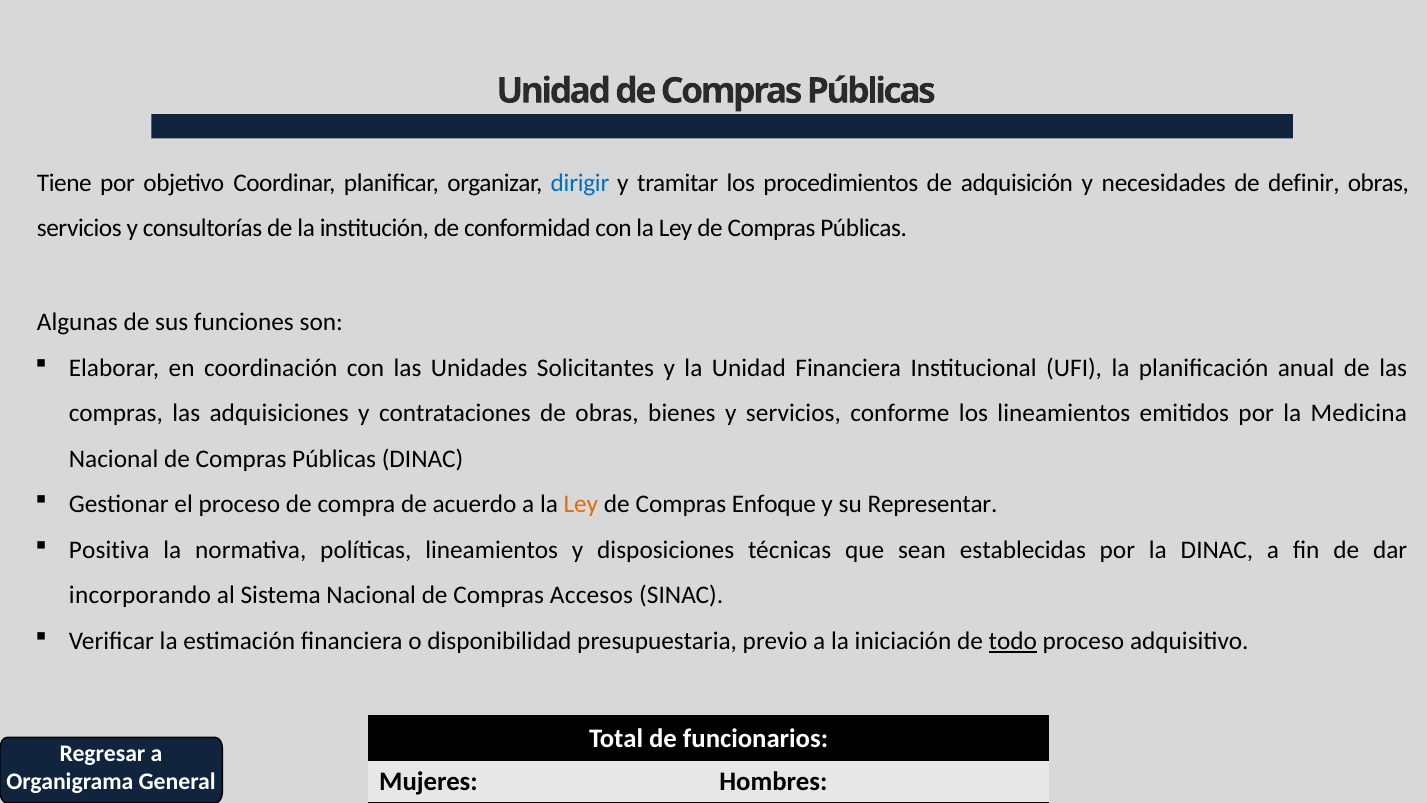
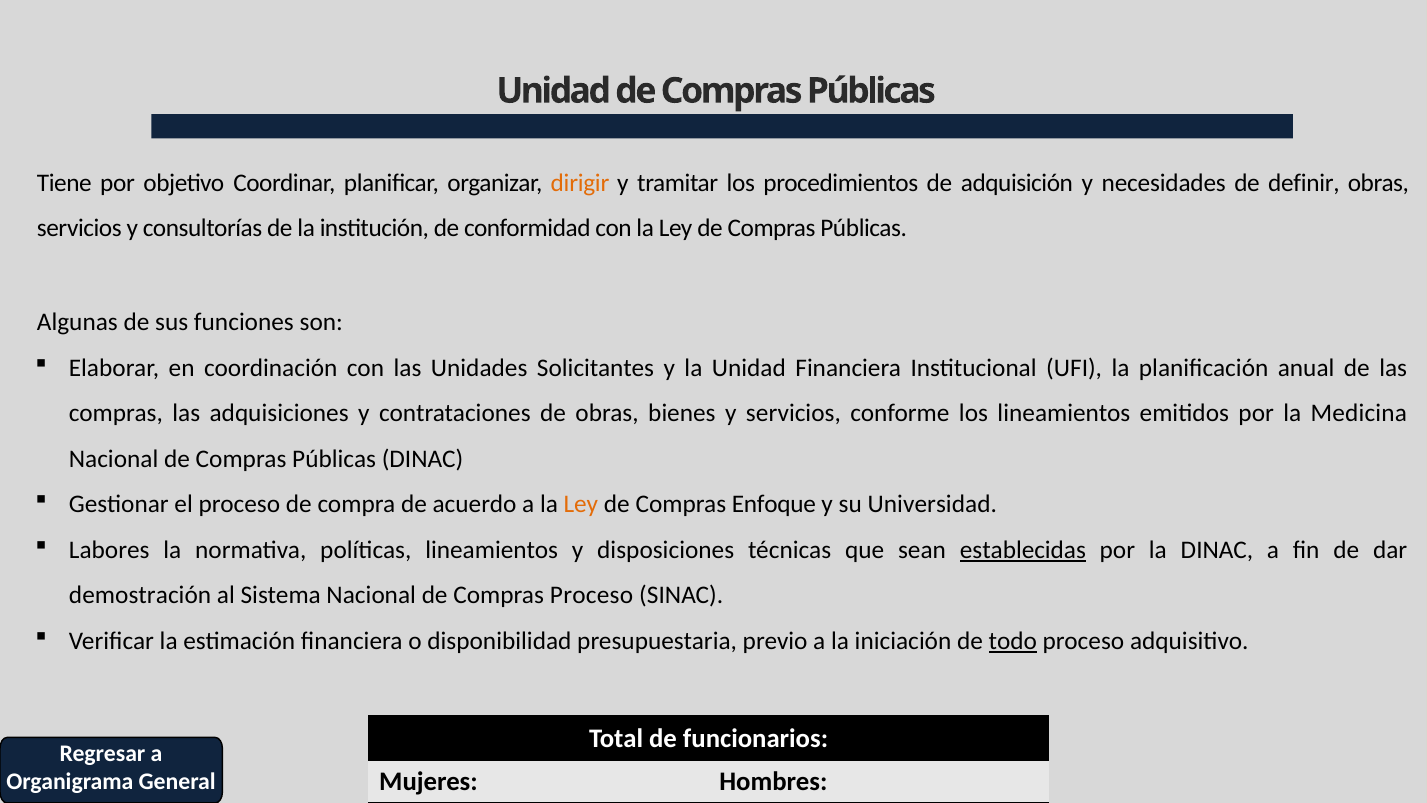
dirigir colour: blue -> orange
Representar: Representar -> Universidad
Positiva: Positiva -> Labores
establecidas underline: none -> present
incorporando: incorporando -> demostración
Compras Accesos: Accesos -> Proceso
